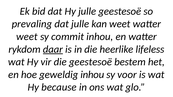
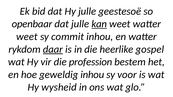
prevaling: prevaling -> openbaar
kan underline: none -> present
lifeless: lifeless -> gospel
die geestesoë: geestesoë -> profession
because: because -> wysheid
